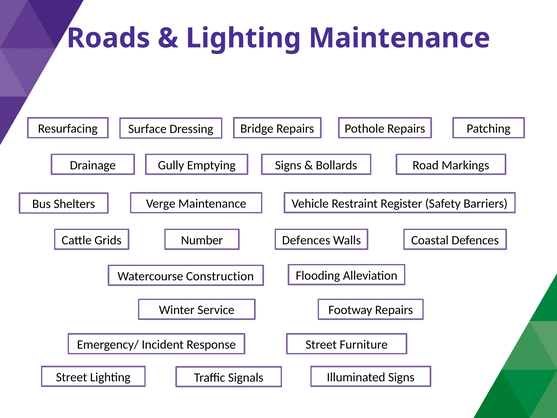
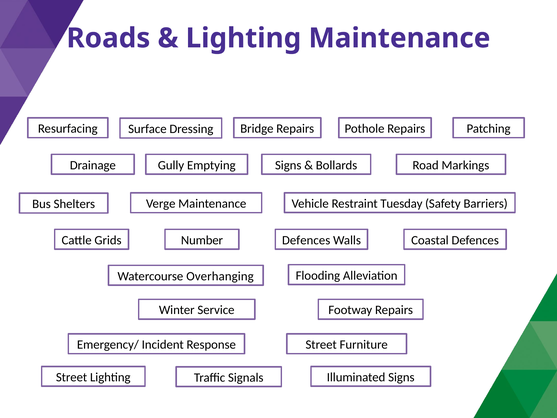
Register: Register -> Tuesday
Construction: Construction -> Overhanging
